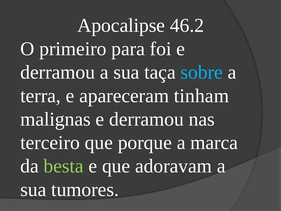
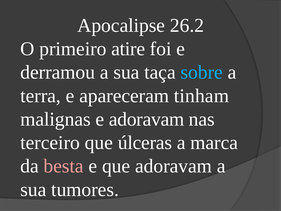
46.2: 46.2 -> 26.2
para: para -> atire
malignas e derramou: derramou -> adoravam
porque: porque -> úlceras
besta colour: light green -> pink
